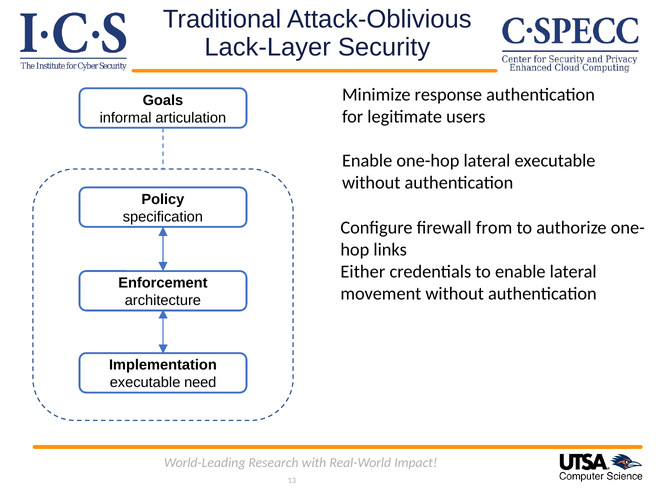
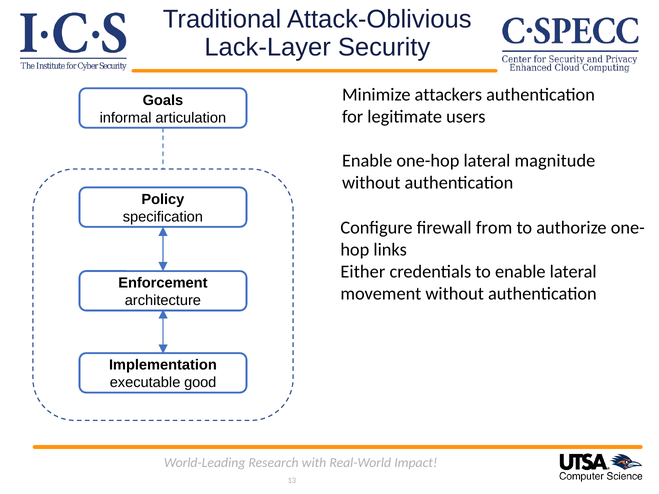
response: response -> attackers
lateral executable: executable -> magnitude
need: need -> good
